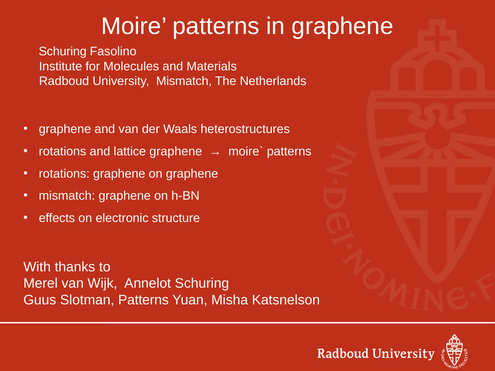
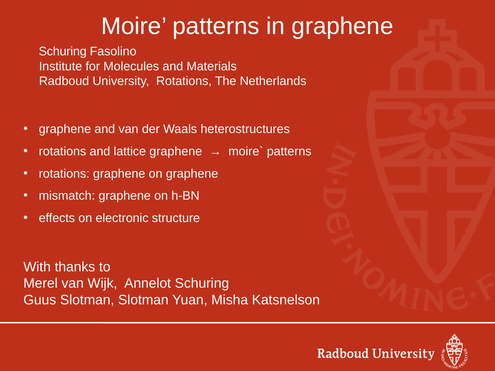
University Mismatch: Mismatch -> Rotations
Slotman Patterns: Patterns -> Slotman
